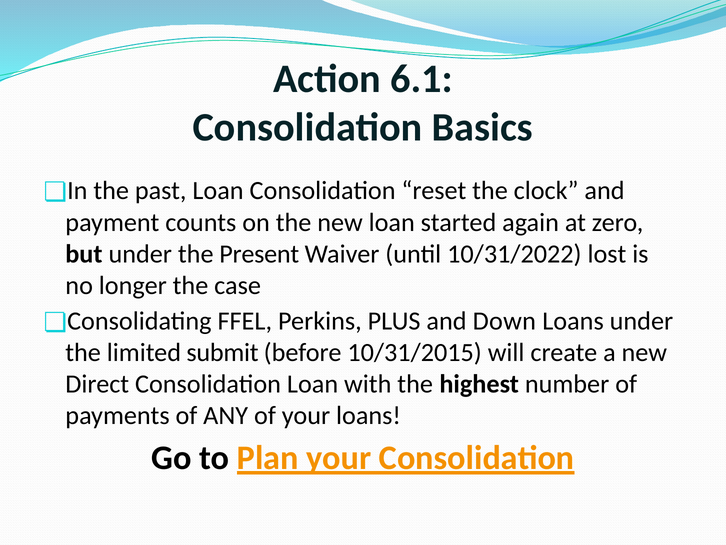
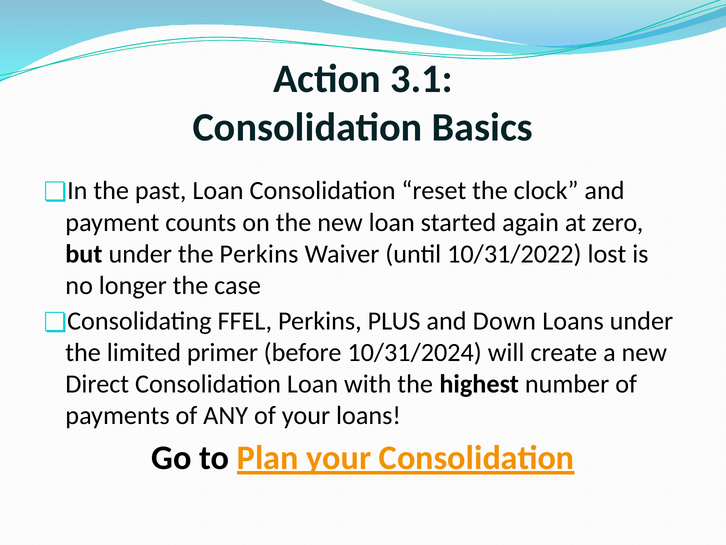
6.1: 6.1 -> 3.1
the Present: Present -> Perkins
submit: submit -> primer
10/31/2015: 10/31/2015 -> 10/31/2024
